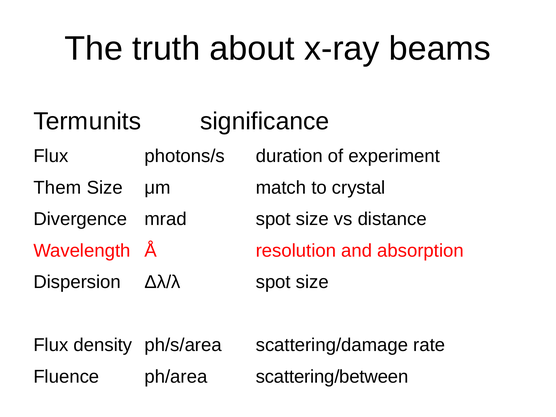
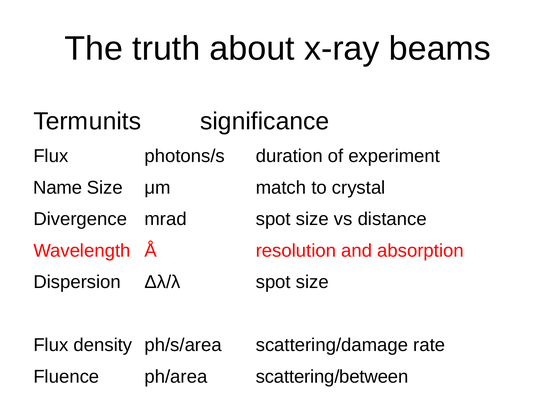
Them: Them -> Name
